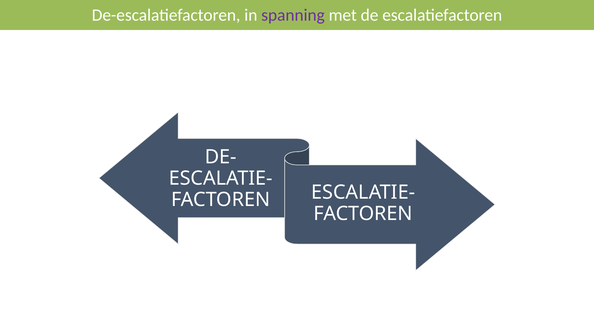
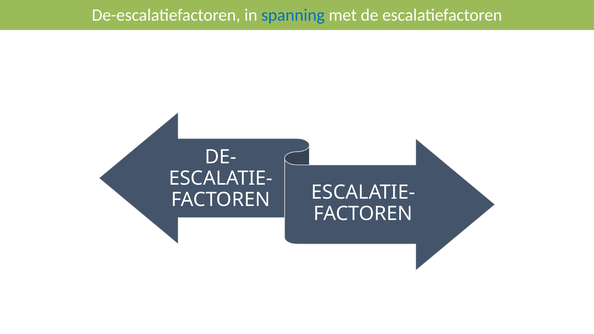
spanning colour: purple -> blue
